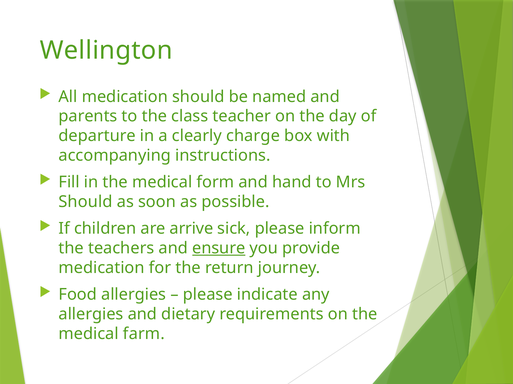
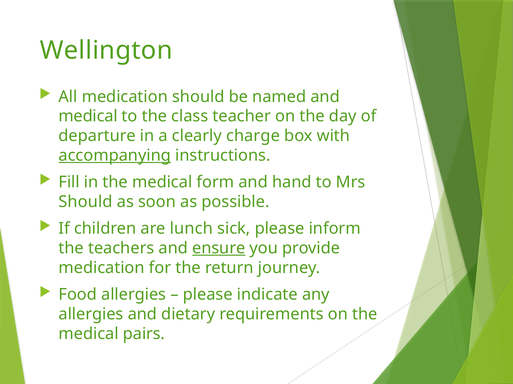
parents at (88, 116): parents -> medical
accompanying underline: none -> present
arrive: arrive -> lunch
farm: farm -> pairs
